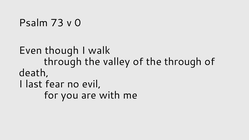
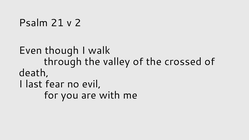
73: 73 -> 21
0: 0 -> 2
the through: through -> crossed
